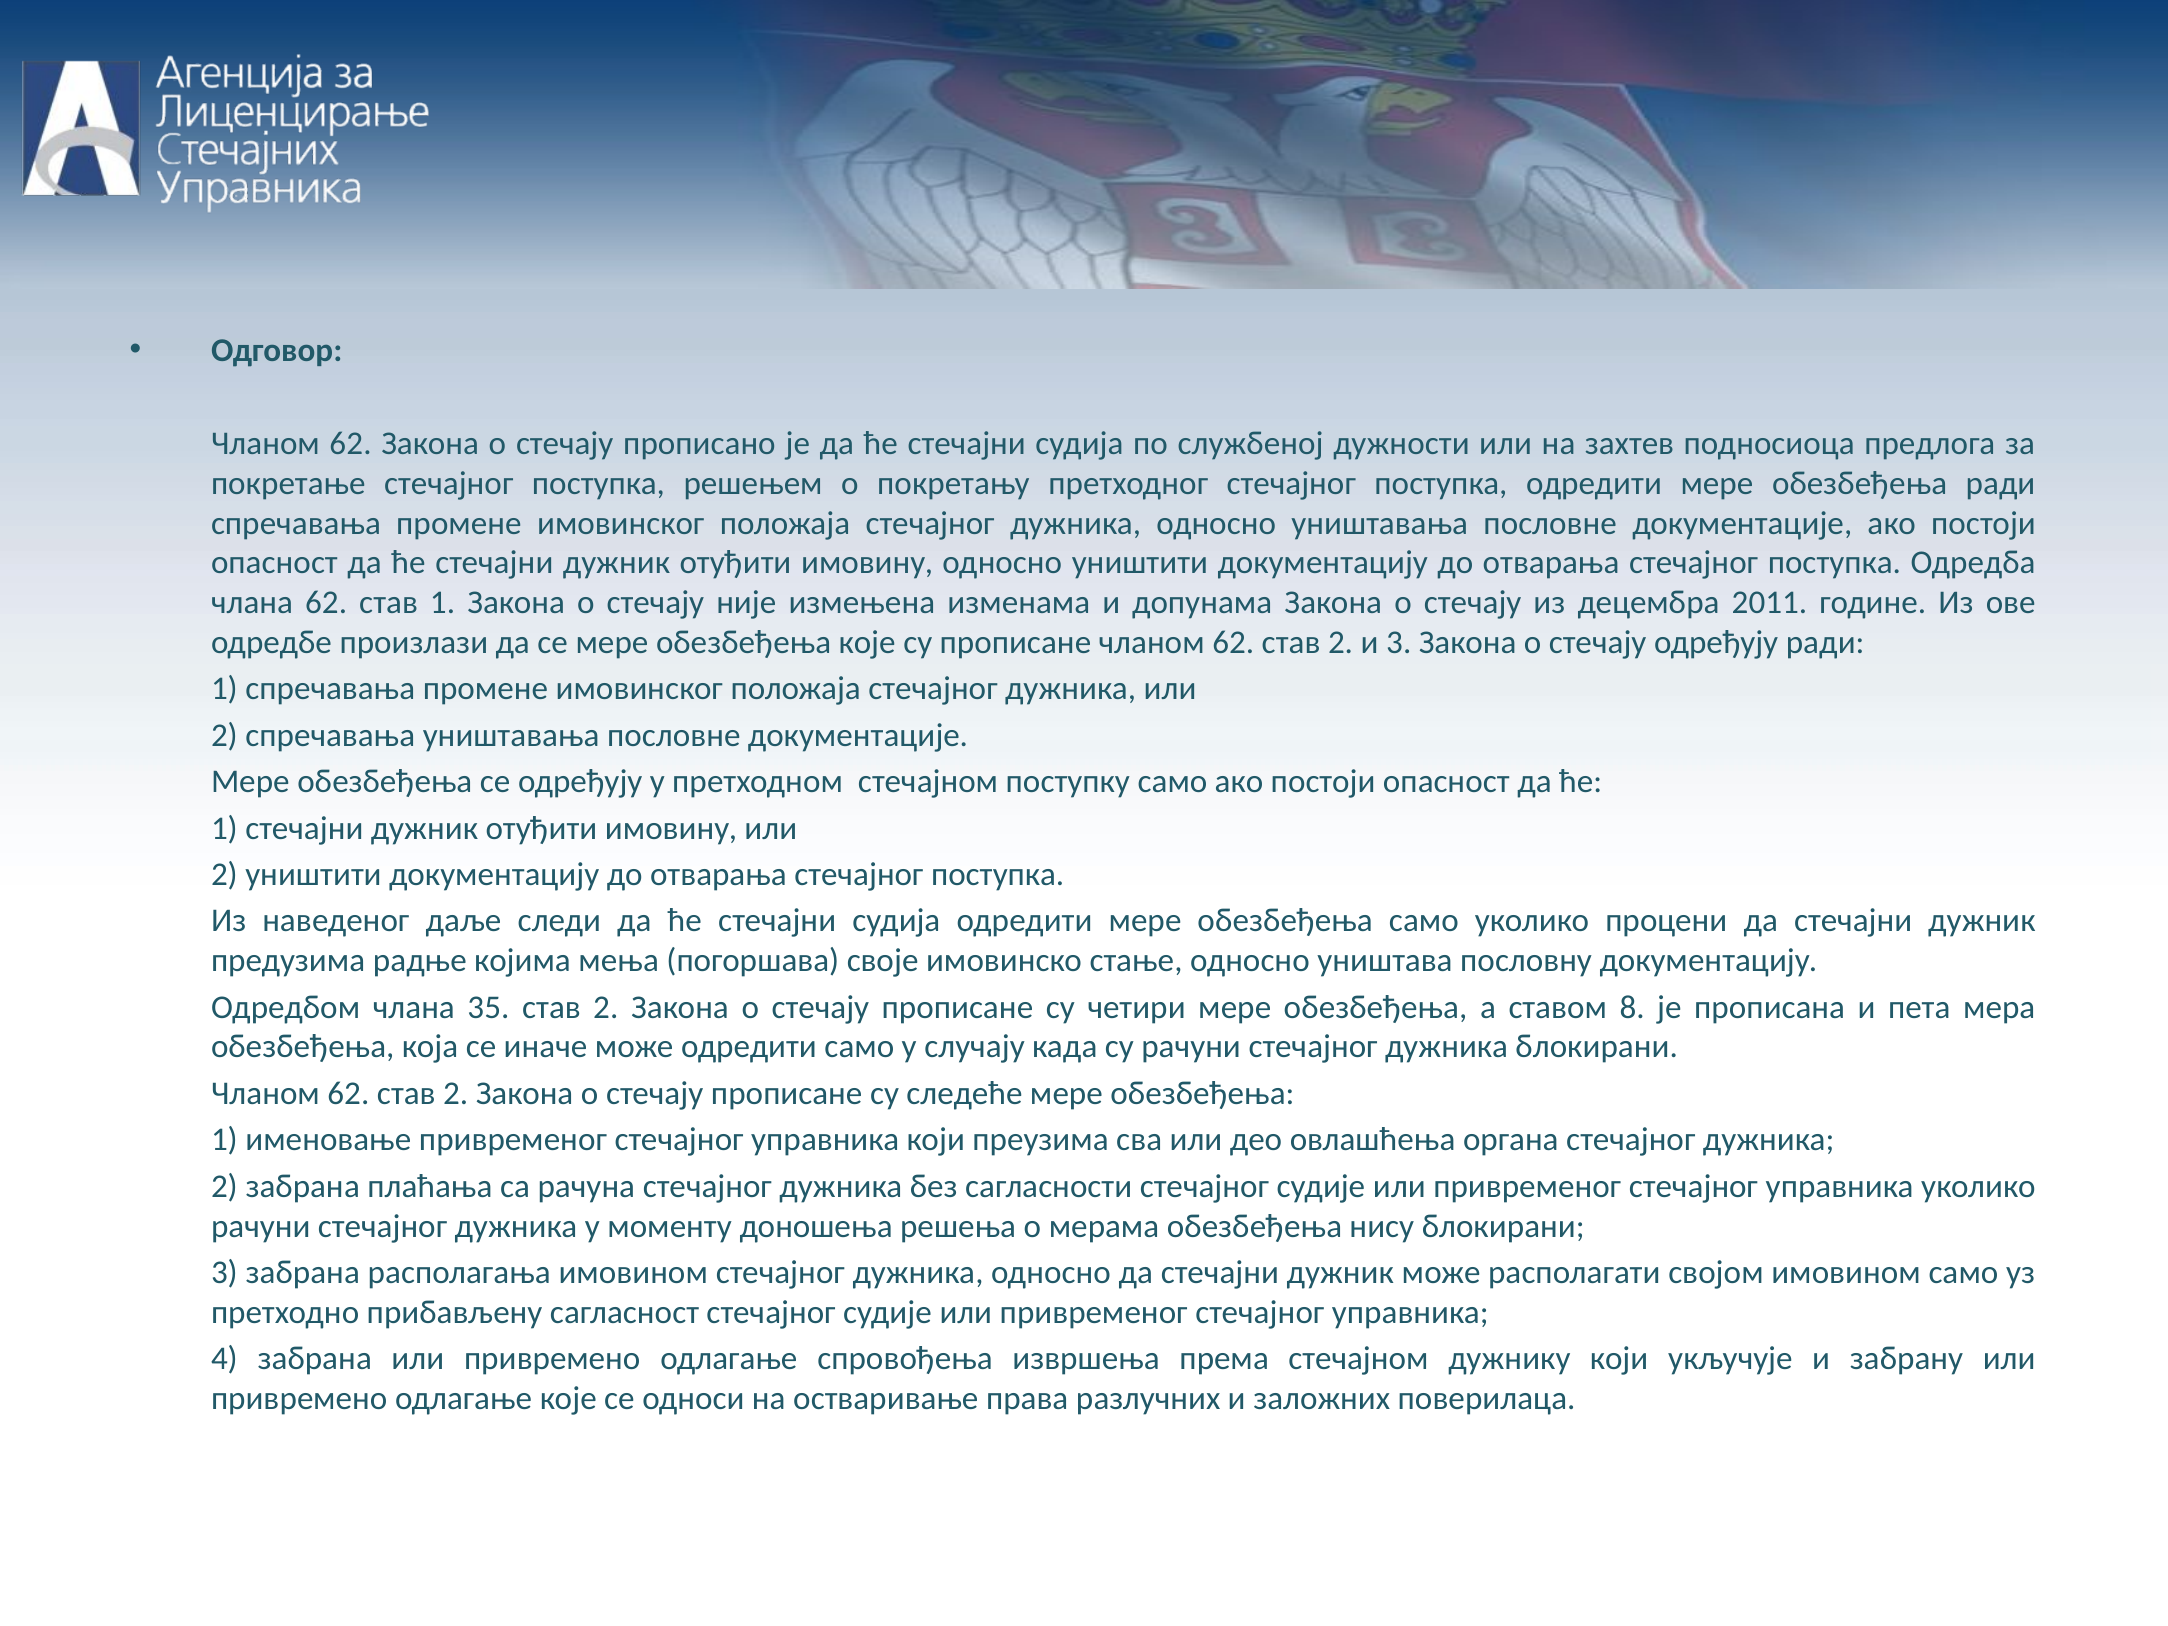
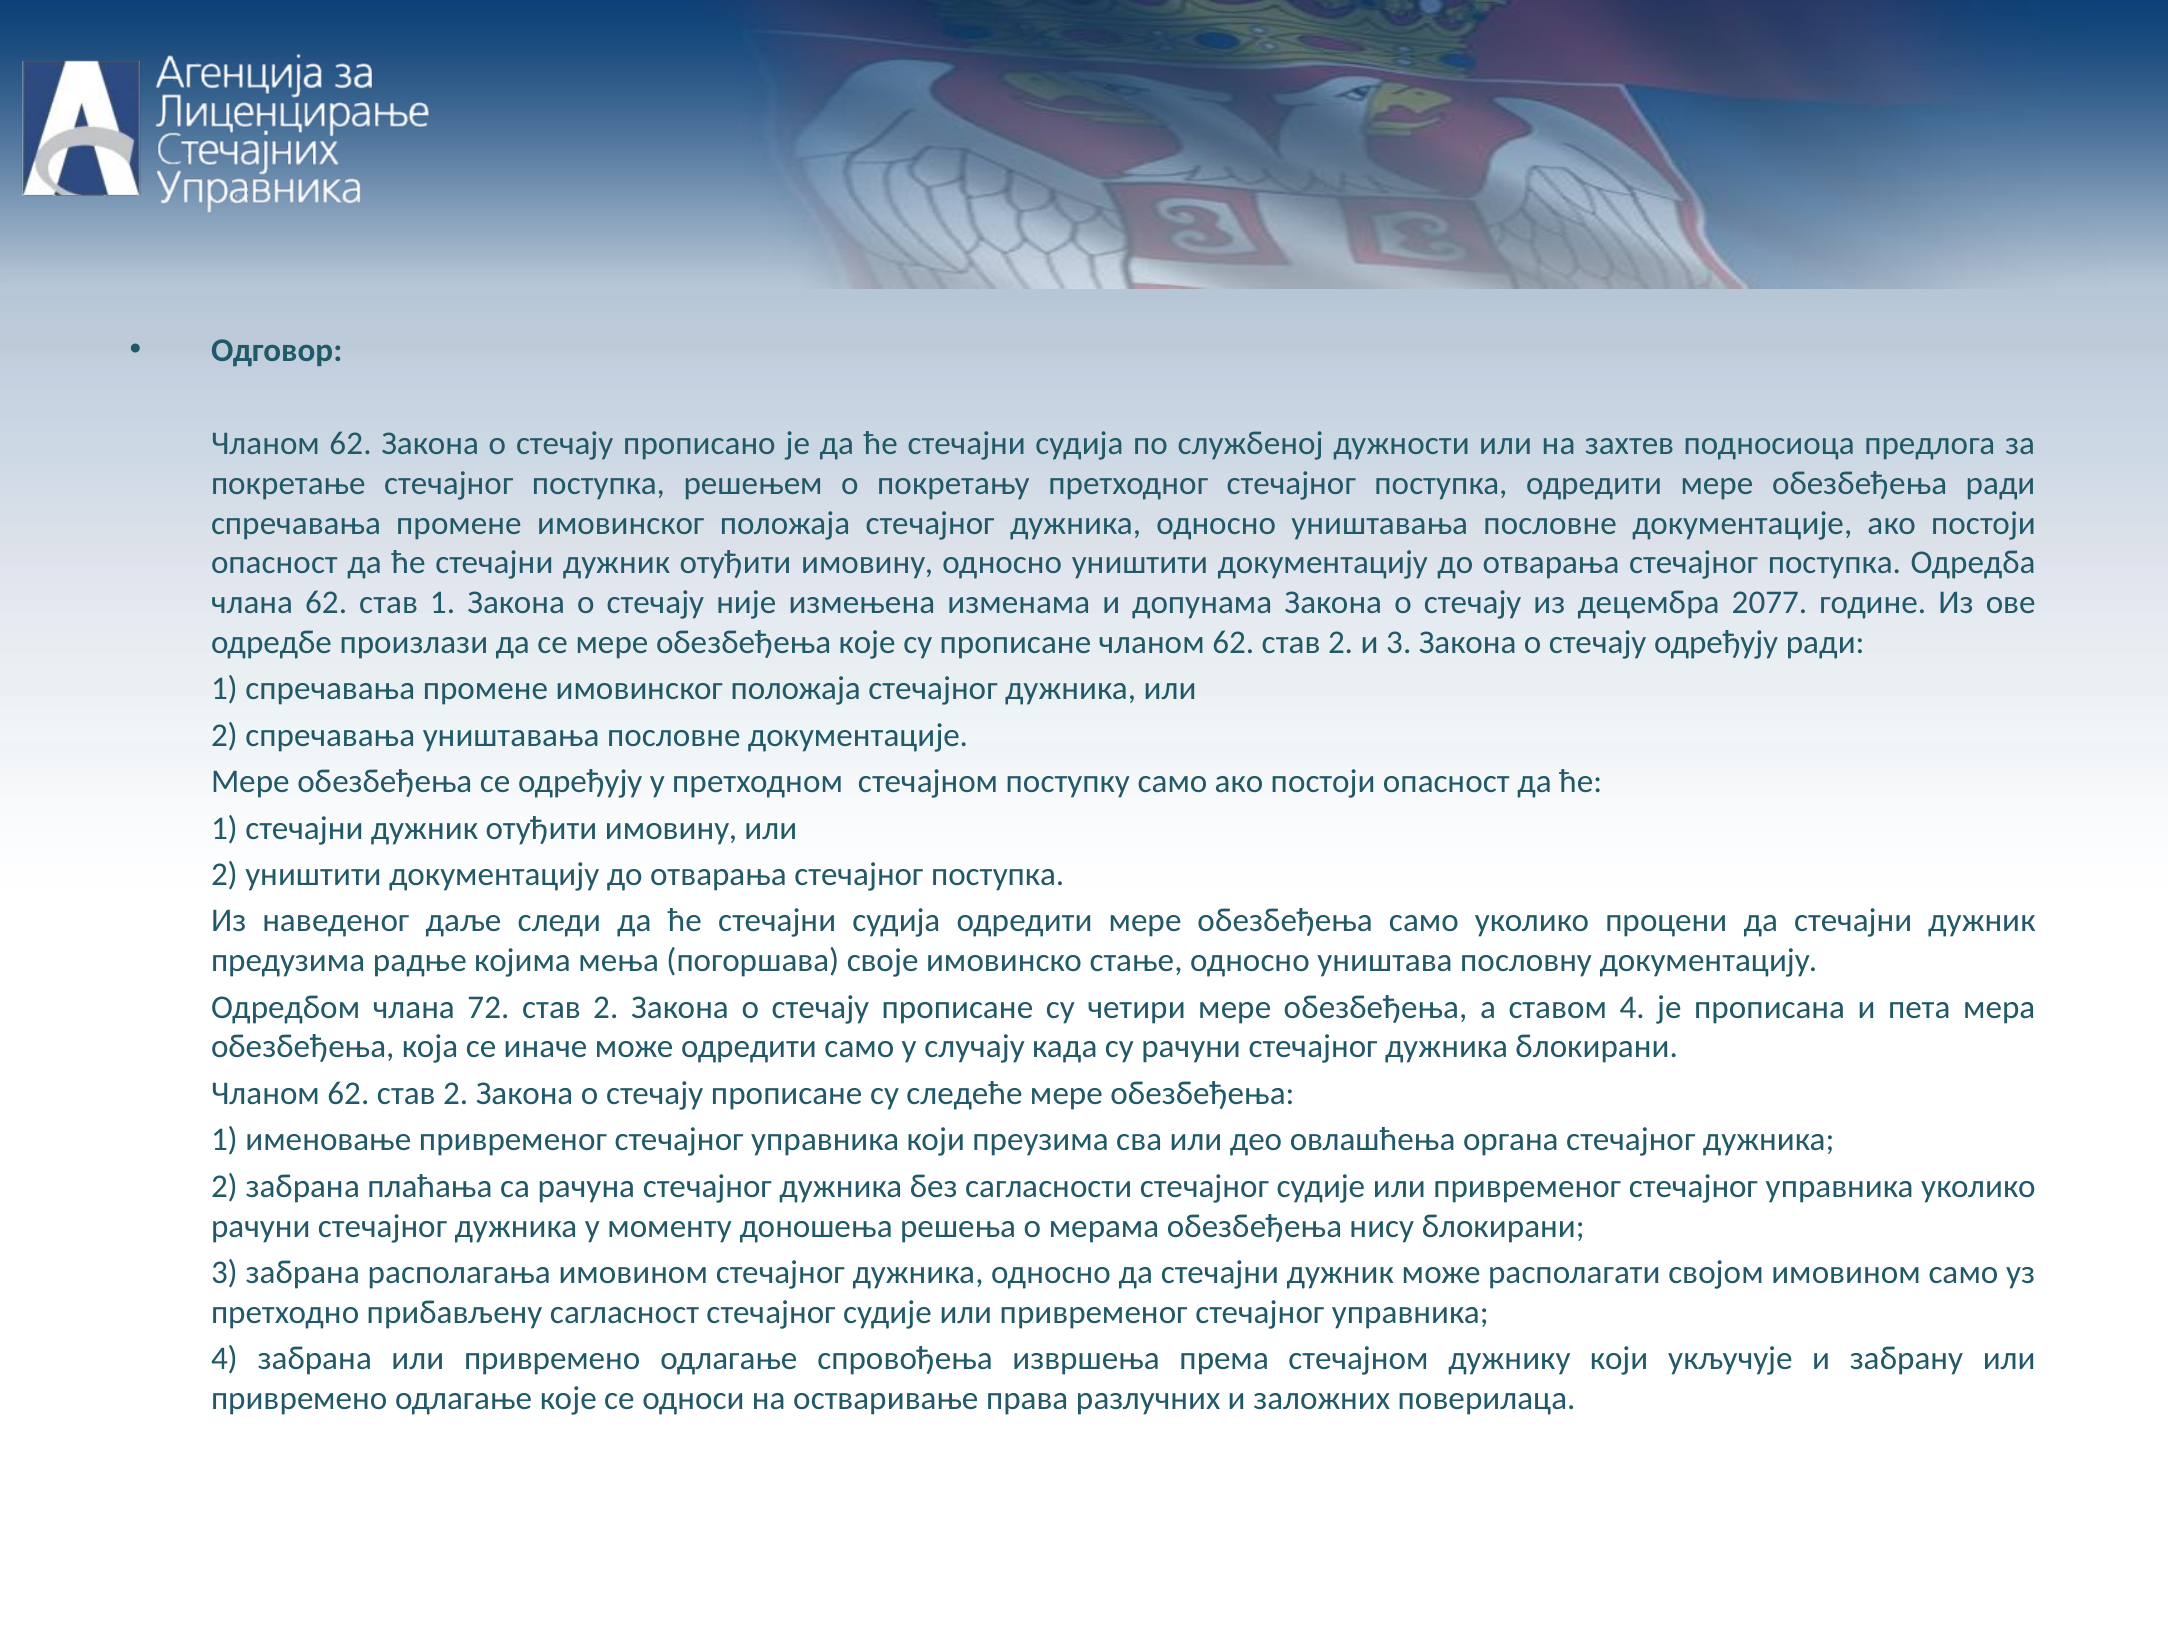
2011: 2011 -> 2077
35: 35 -> 72
ставом 8: 8 -> 4
